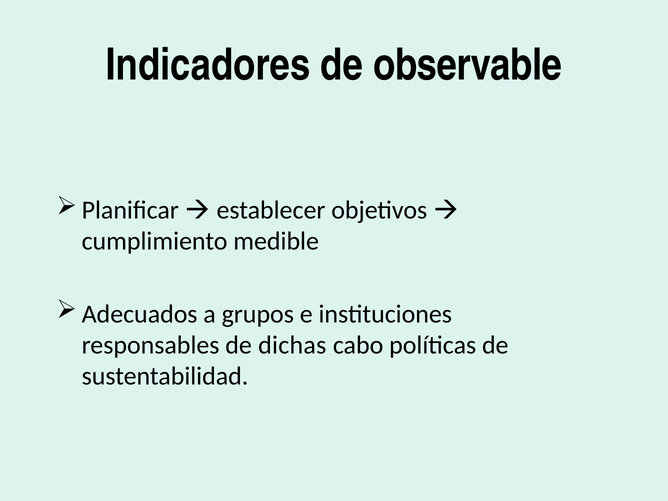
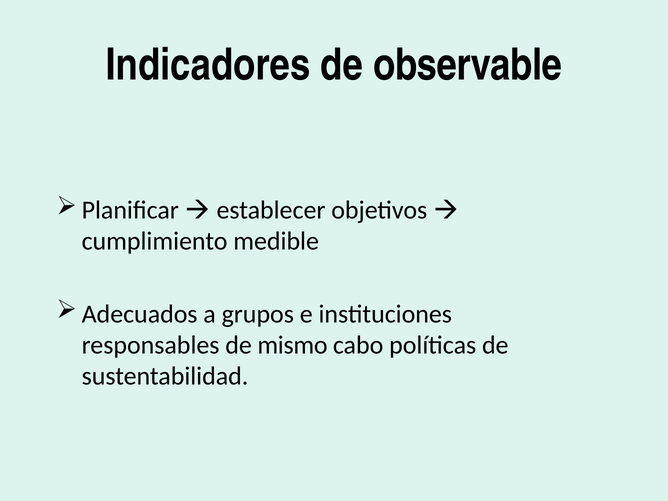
dichas: dichas -> mismo
